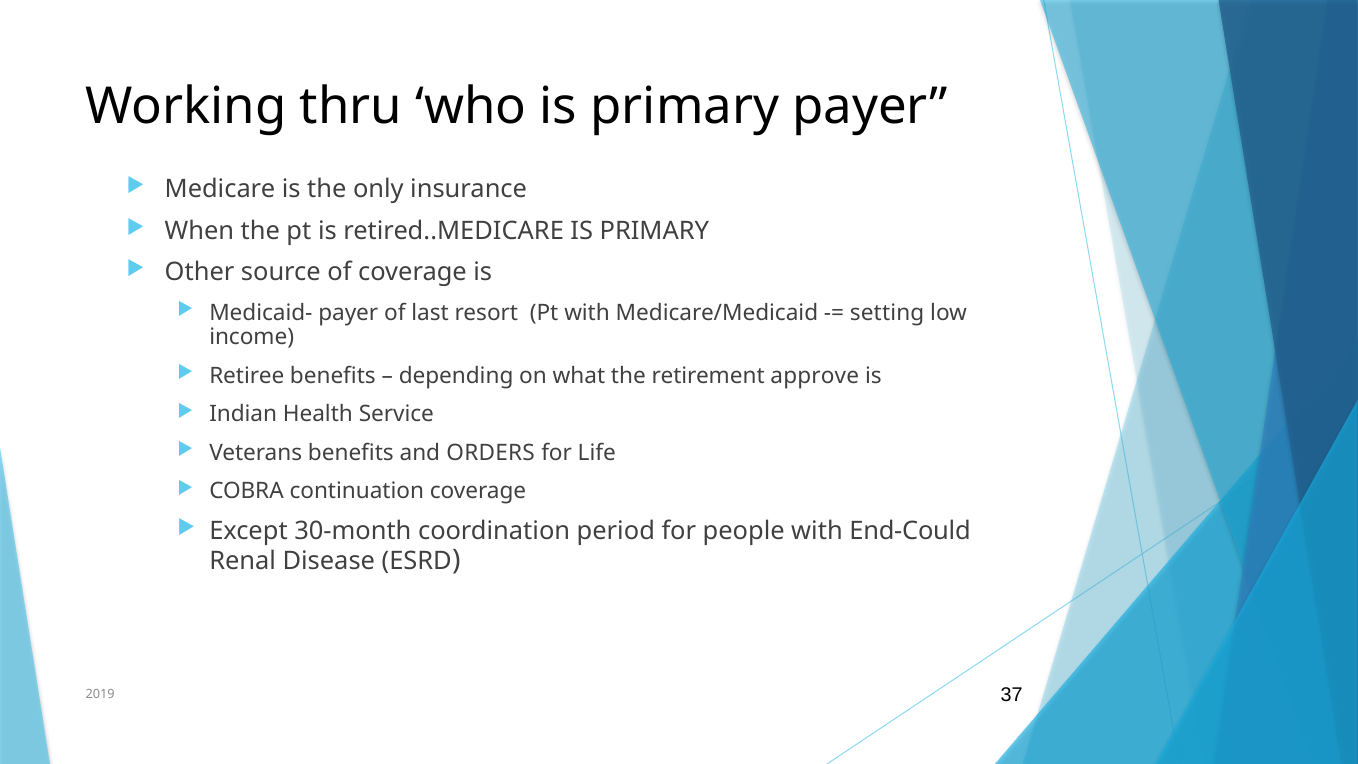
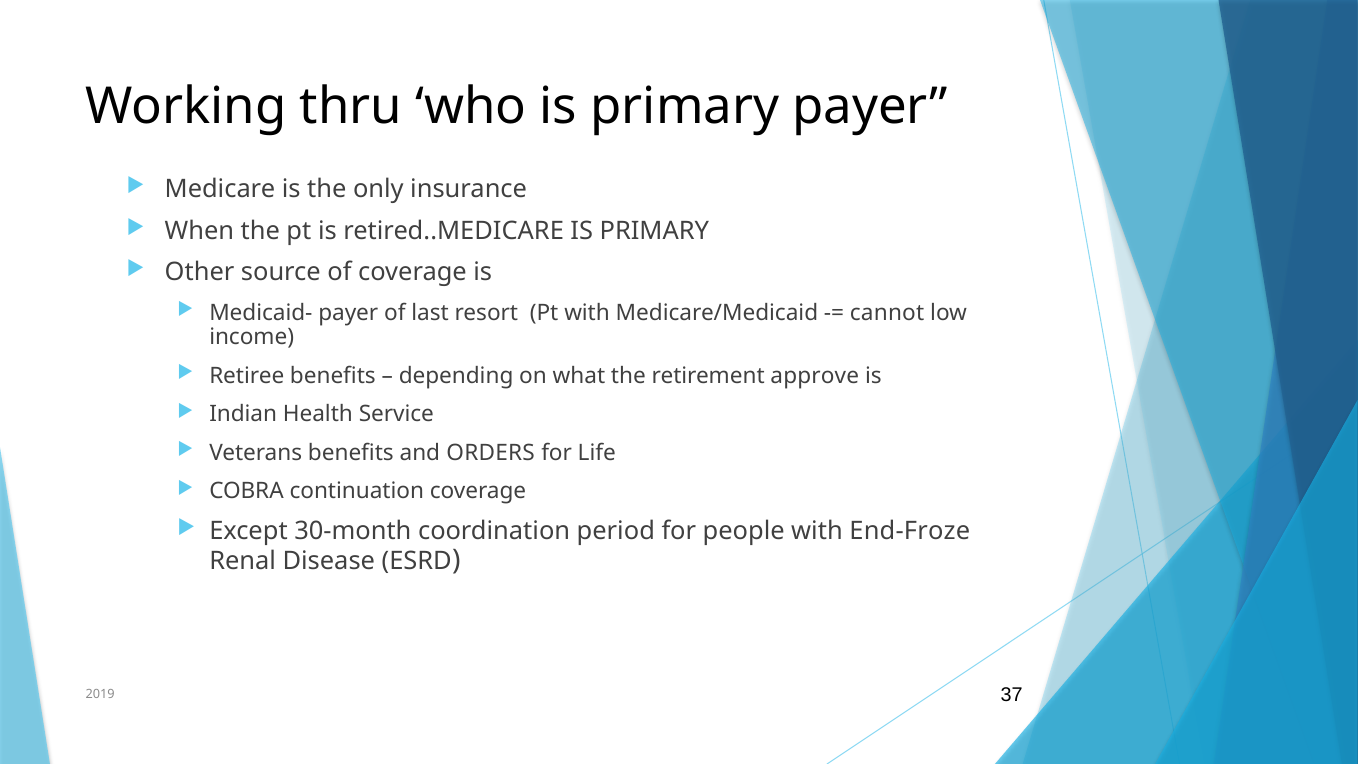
setting: setting -> cannot
End-Could: End-Could -> End-Froze
